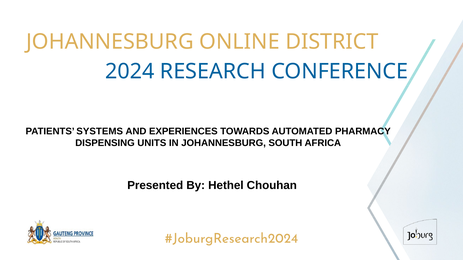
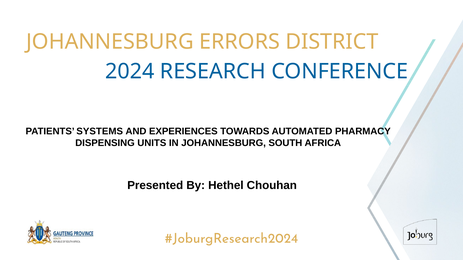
ONLINE: ONLINE -> ERRORS
